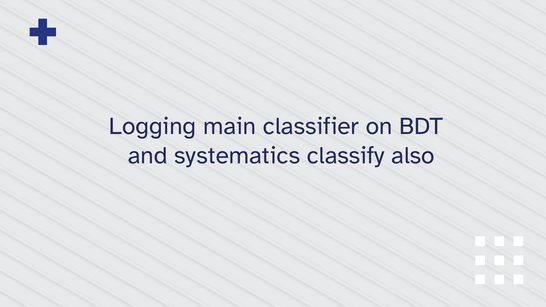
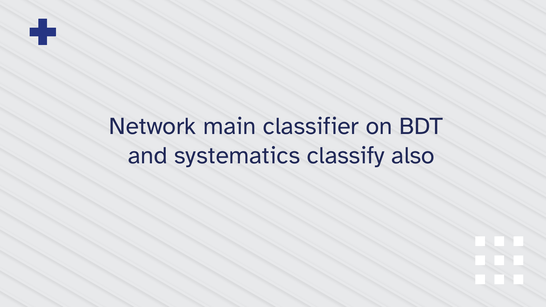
Logging: Logging -> Network
